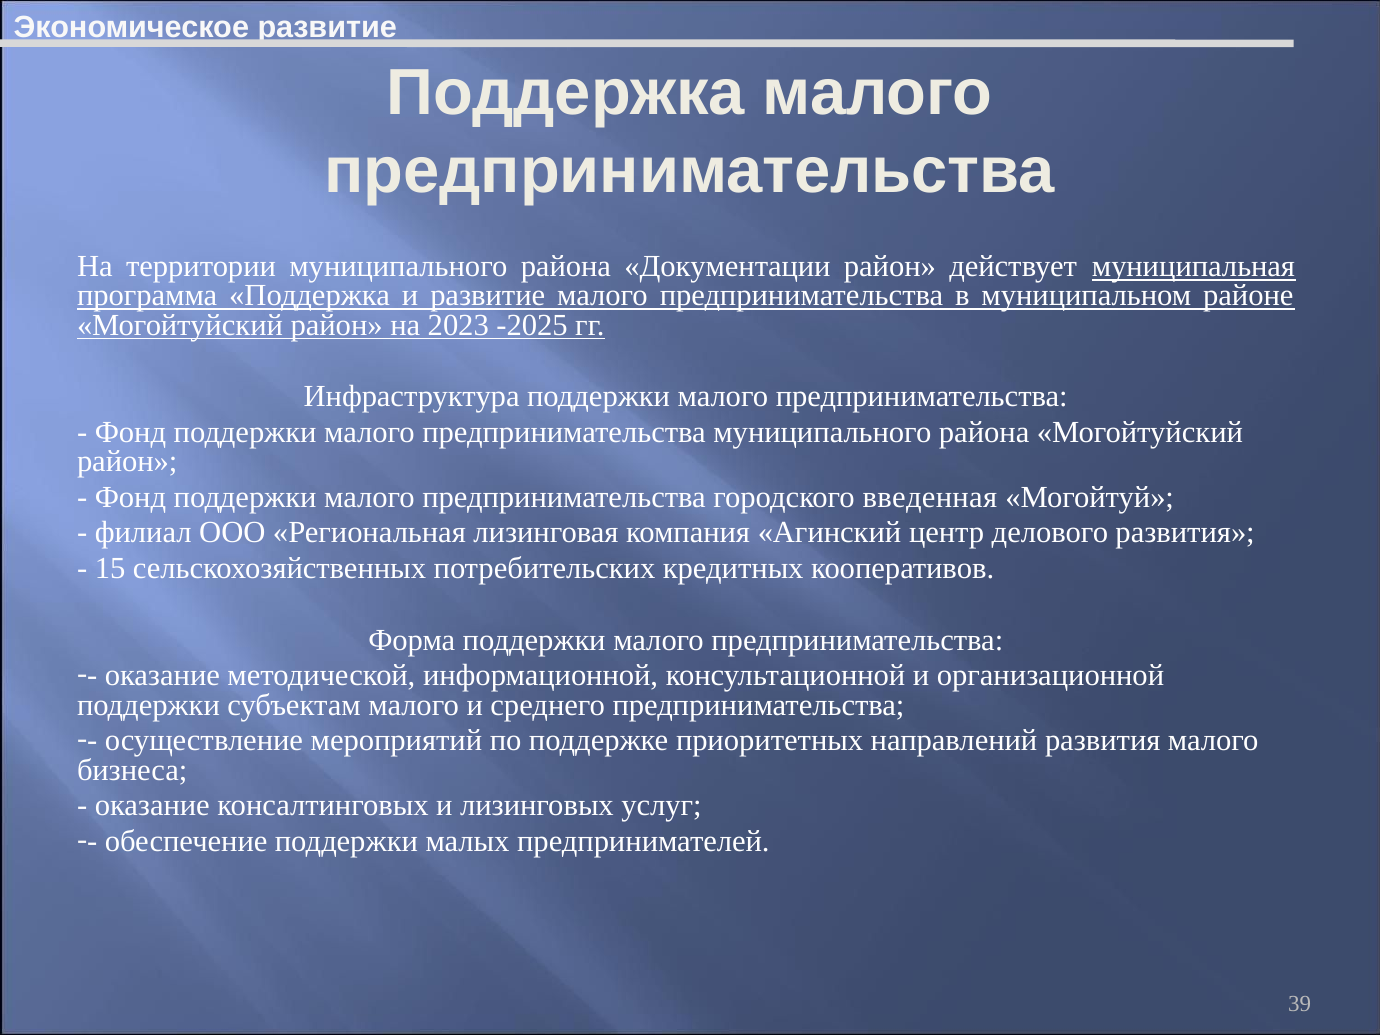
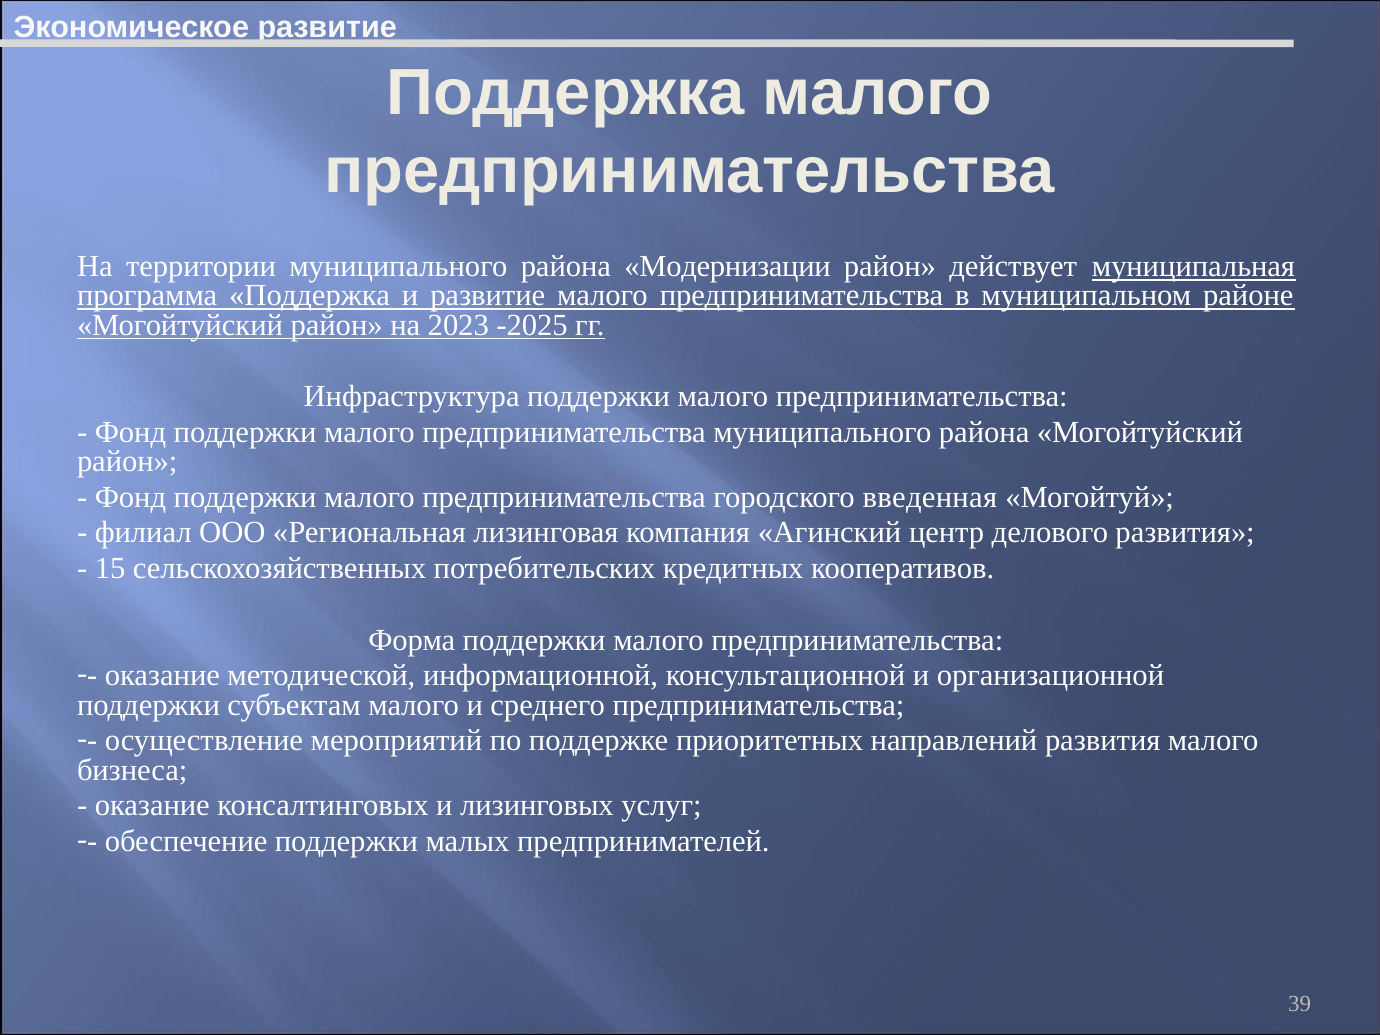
Документации: Документации -> Модернизации
